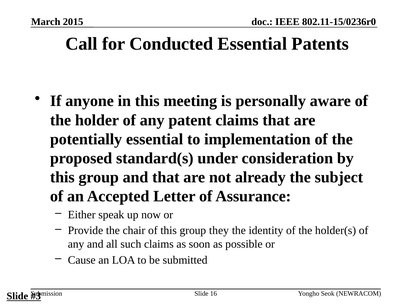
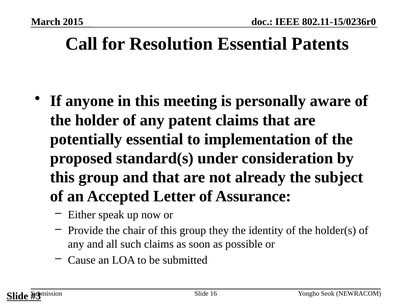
Conducted: Conducted -> Resolution
